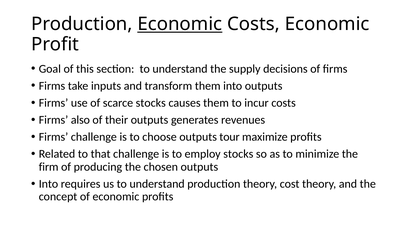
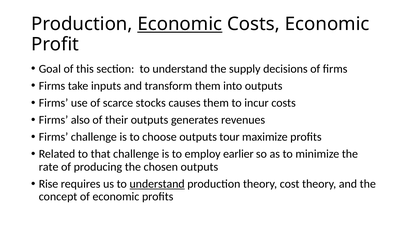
employ stocks: stocks -> earlier
firm: firm -> rate
Into at (48, 184): Into -> Rise
understand at (157, 184) underline: none -> present
